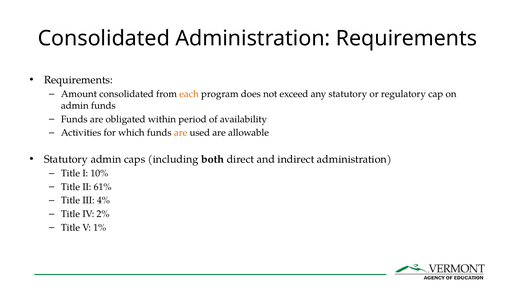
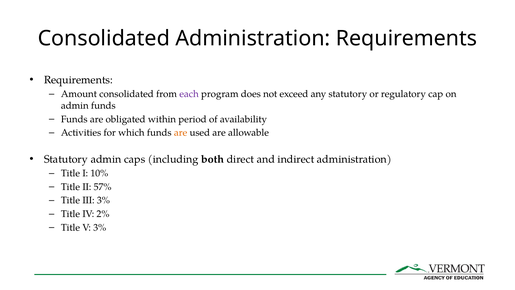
each colour: orange -> purple
61%: 61% -> 57%
III 4%: 4% -> 3%
V 1%: 1% -> 3%
